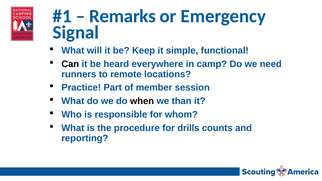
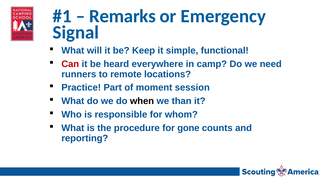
Can colour: black -> red
member: member -> moment
drills: drills -> gone
